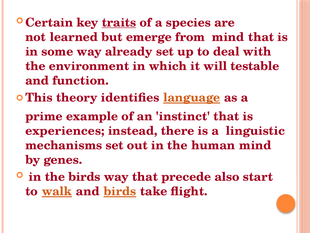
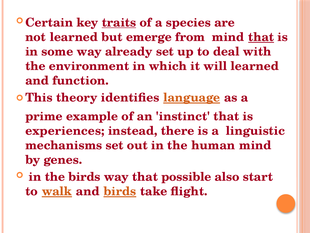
that at (261, 37) underline: none -> present
will testable: testable -> learned
precede: precede -> possible
